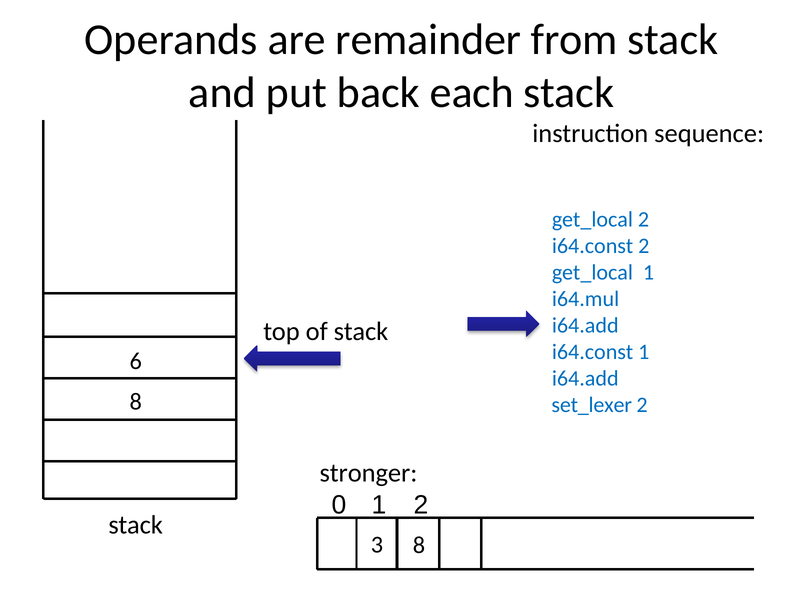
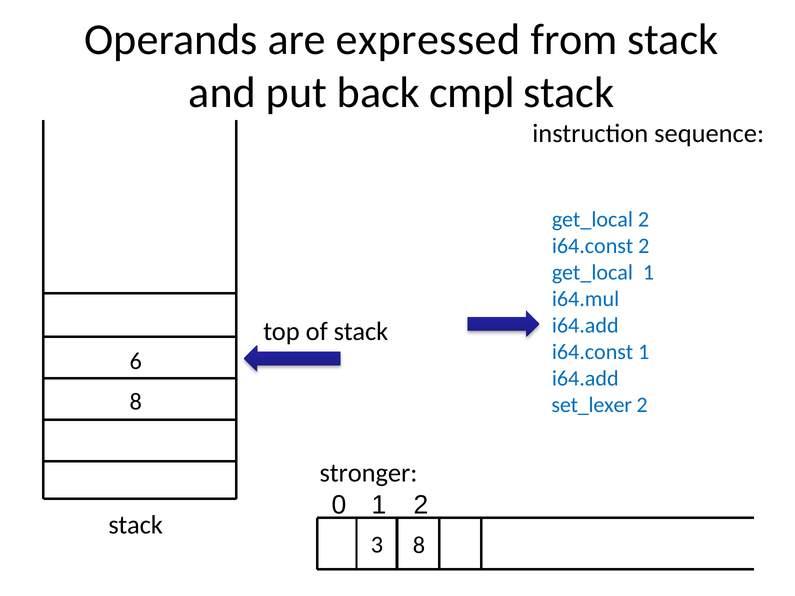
remainder: remainder -> expressed
each: each -> cmpl
